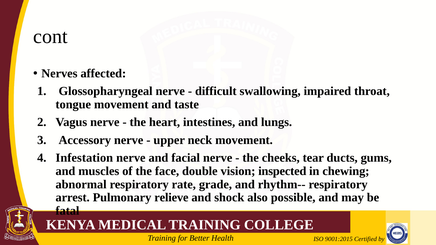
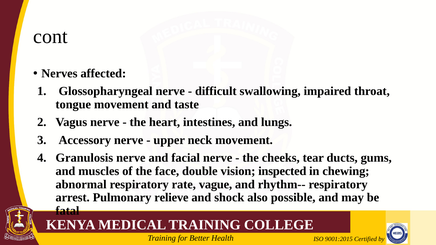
Infestation: Infestation -> Granulosis
grade: grade -> vague
